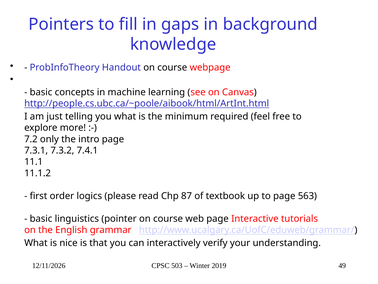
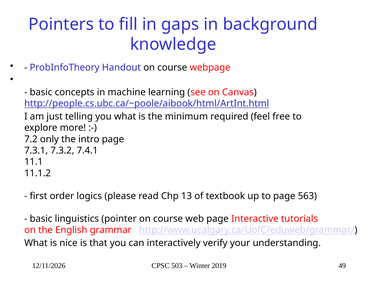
87: 87 -> 13
